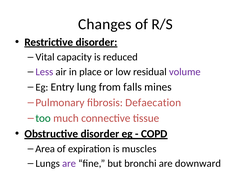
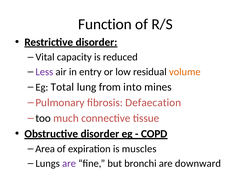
Changes: Changes -> Function
place: place -> entry
volume colour: purple -> orange
Entry: Entry -> Total
falls: falls -> into
too colour: green -> black
